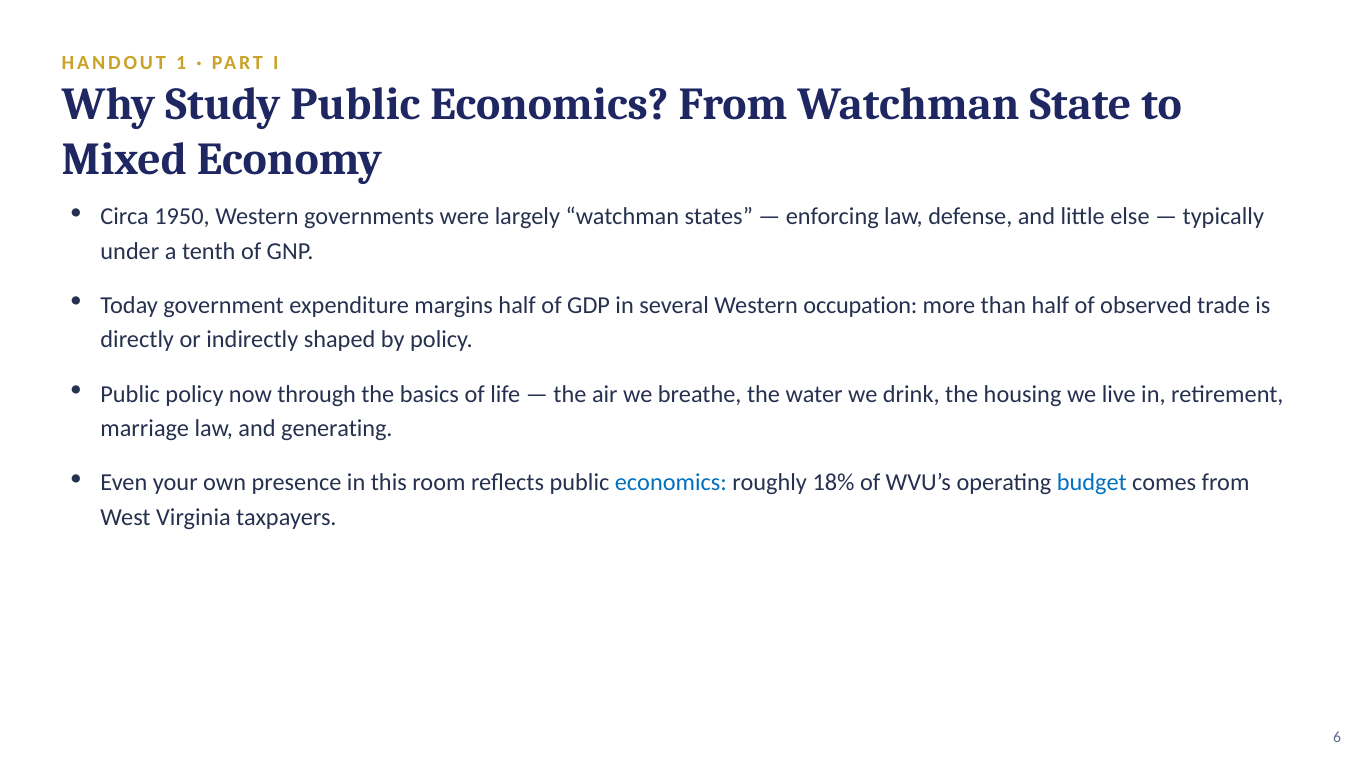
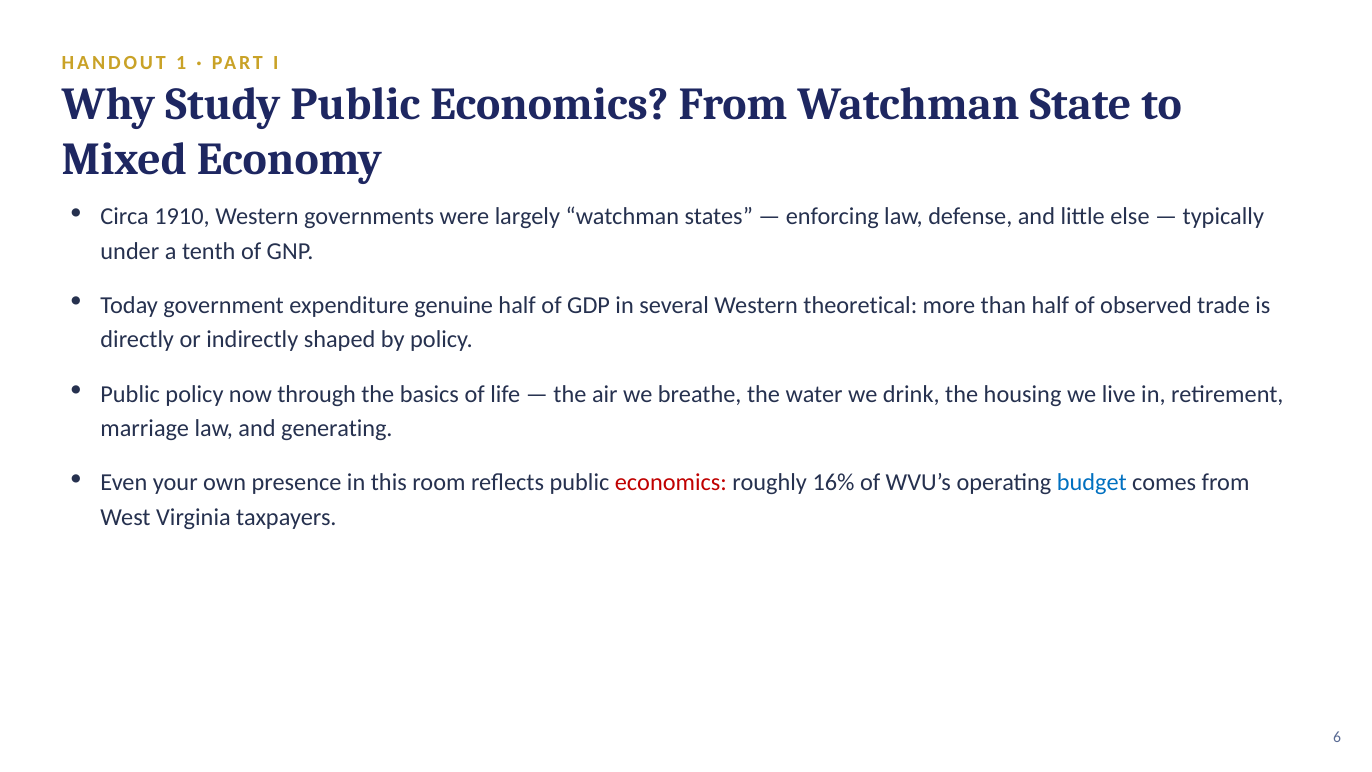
1950: 1950 -> 1910
margins: margins -> genuine
occupation: occupation -> theoretical
economics at (671, 483) colour: blue -> red
18%: 18% -> 16%
